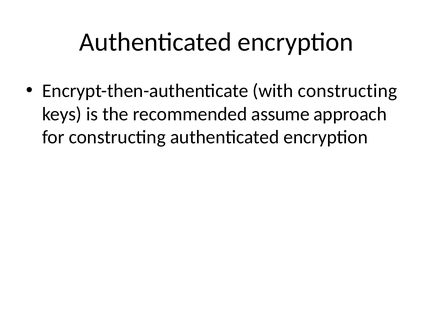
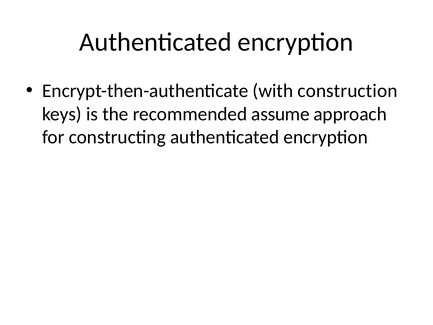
with constructing: constructing -> construction
